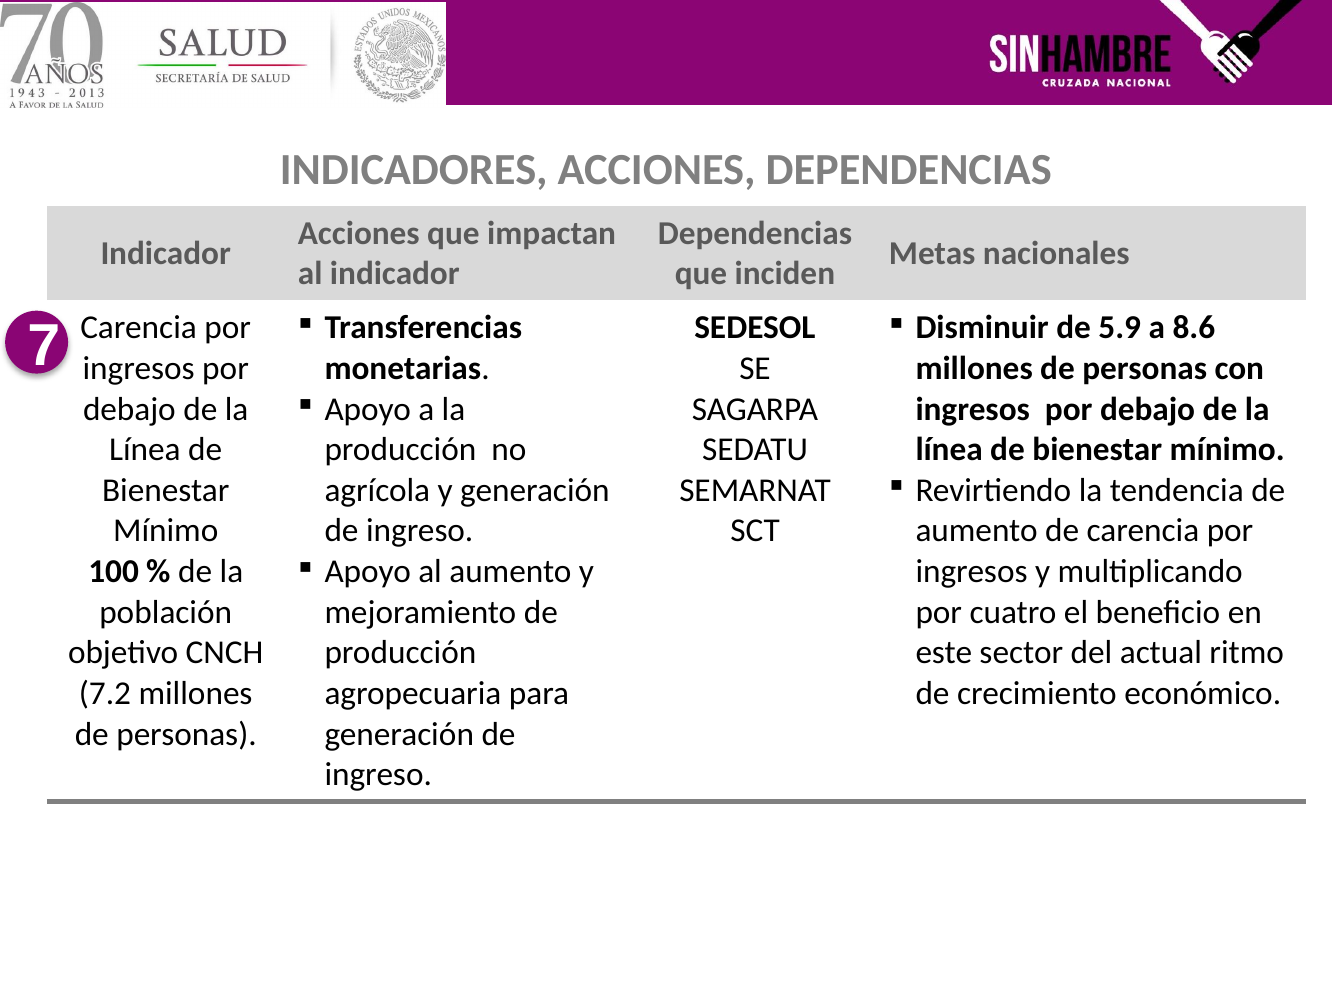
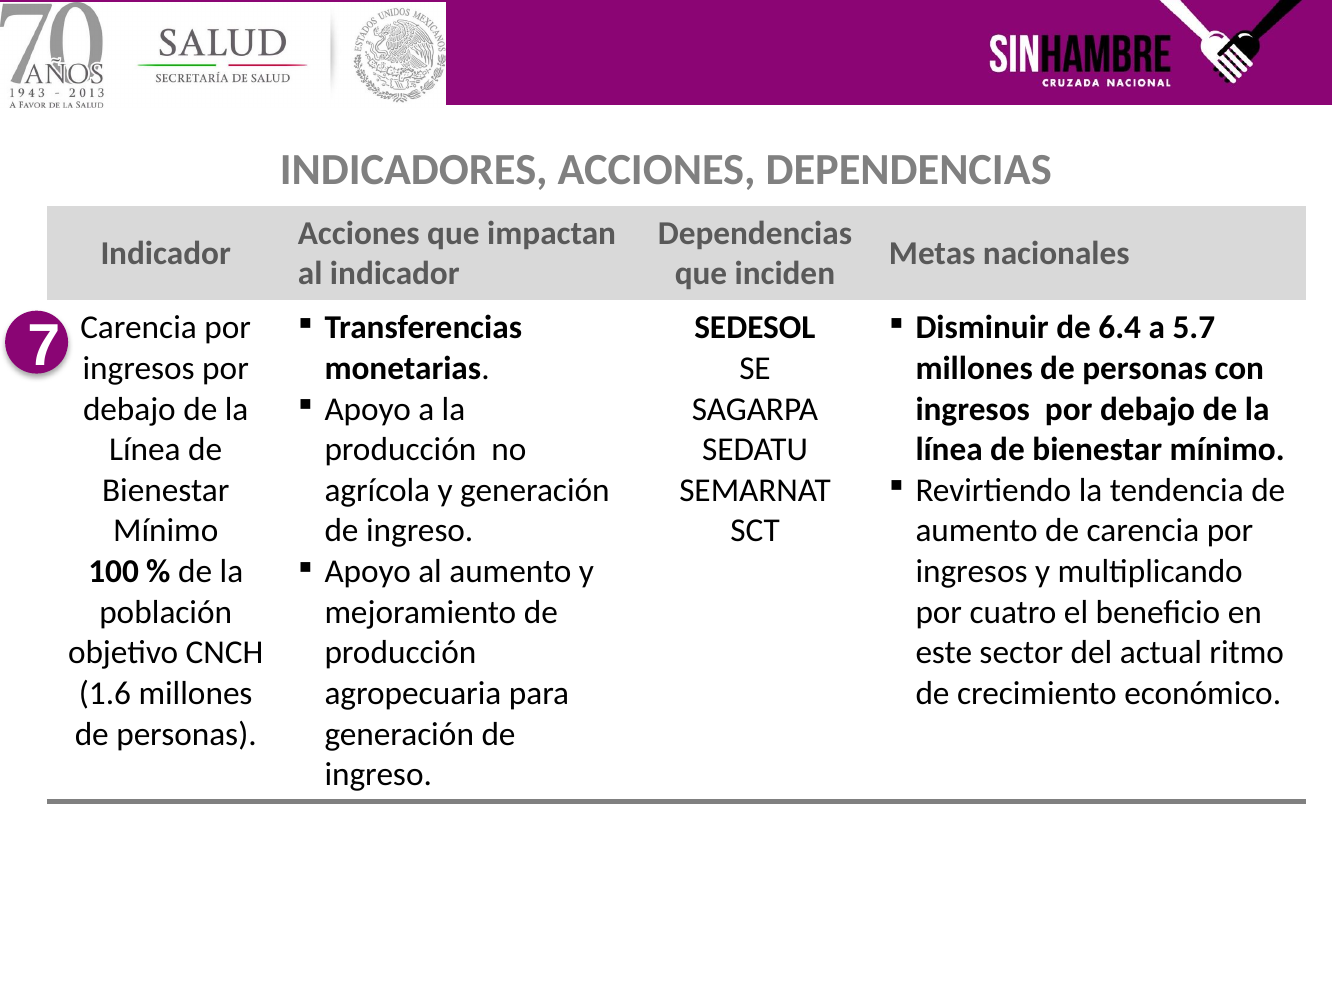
5.9: 5.9 -> 6.4
8.6: 8.6 -> 5.7
7.2: 7.2 -> 1.6
